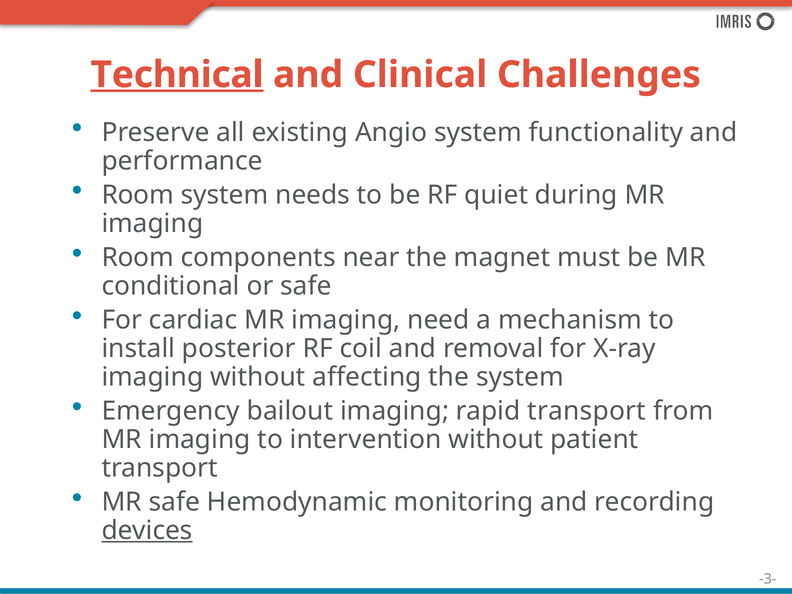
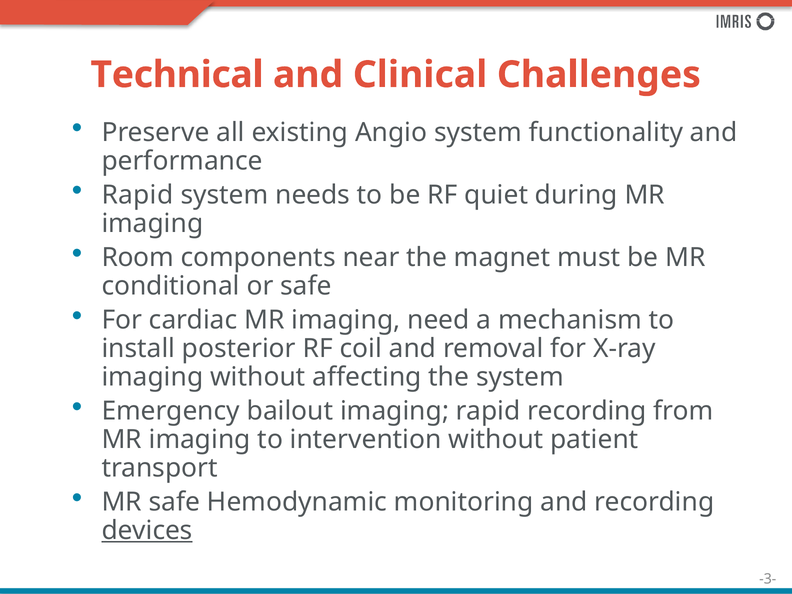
Technical underline: present -> none
Room at (138, 195): Room -> Rapid
rapid transport: transport -> recording
